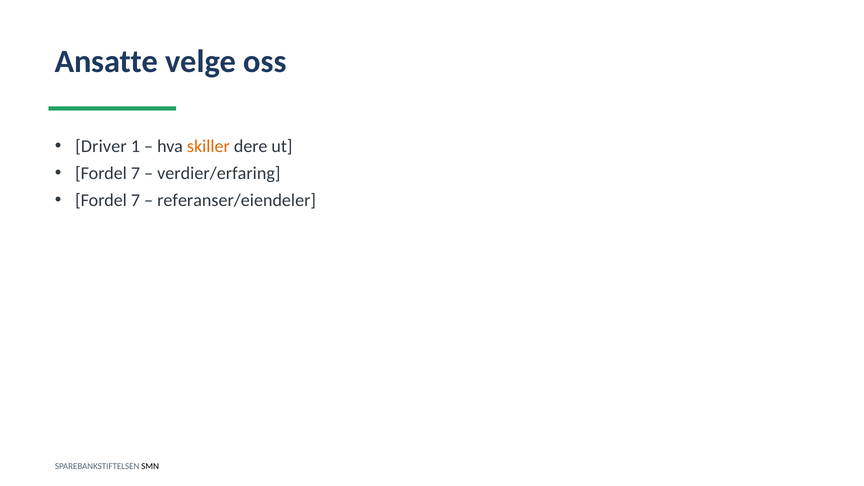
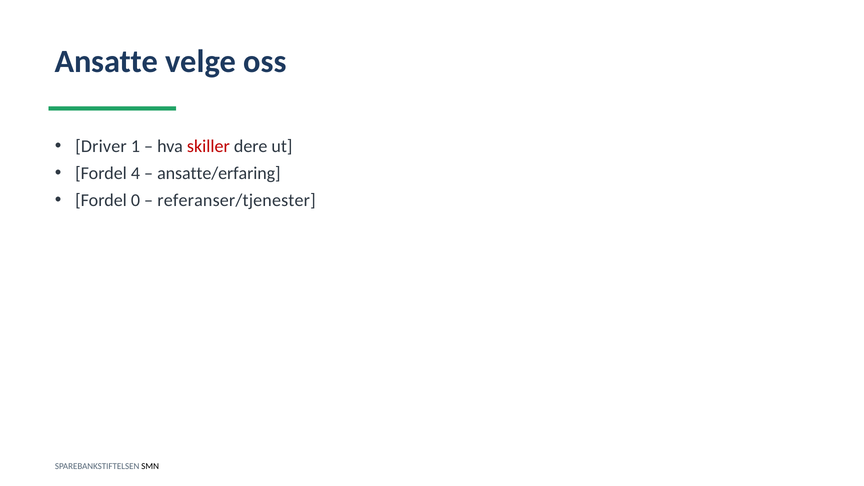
skiller colour: orange -> red
7 at (135, 173): 7 -> 4
verdier/erfaring: verdier/erfaring -> ansatte/erfaring
7 at (135, 200): 7 -> 0
referanser/eiendeler: referanser/eiendeler -> referanser/tjenester
